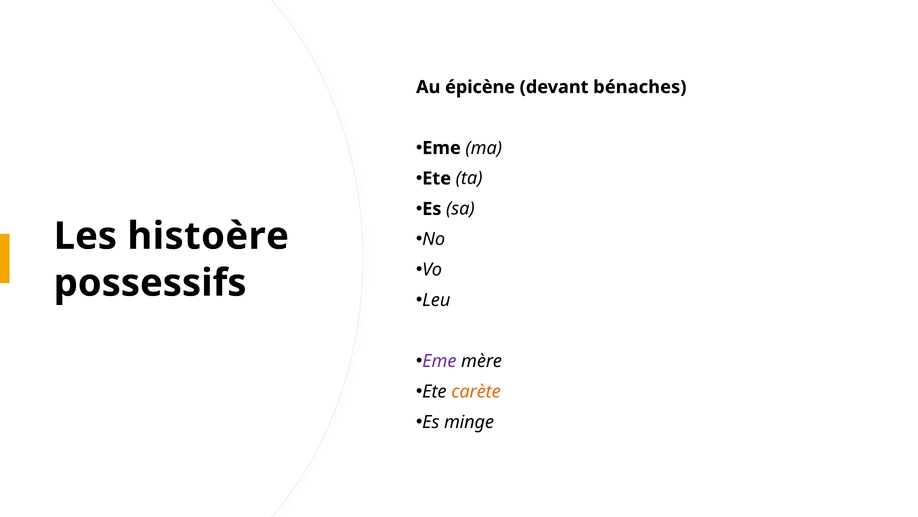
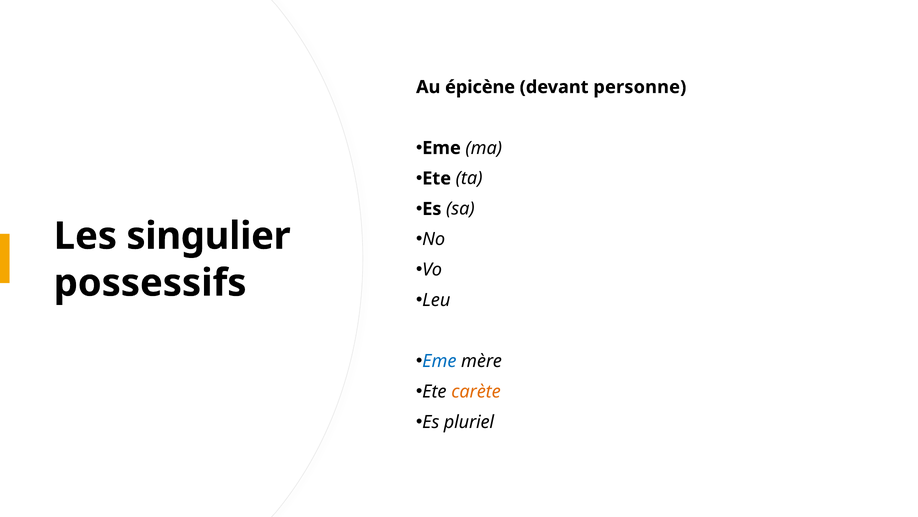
bénaches: bénaches -> personne
histoère: histoère -> singulier
Eme at (439, 361) colour: purple -> blue
minge: minge -> pluriel
